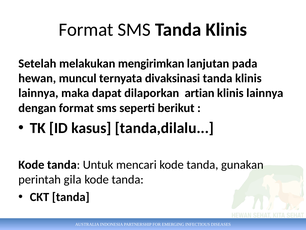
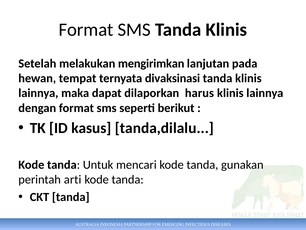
muncul: muncul -> tempat
artian: artian -> harus
gila: gila -> arti
